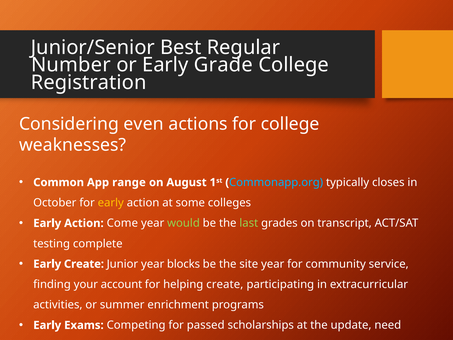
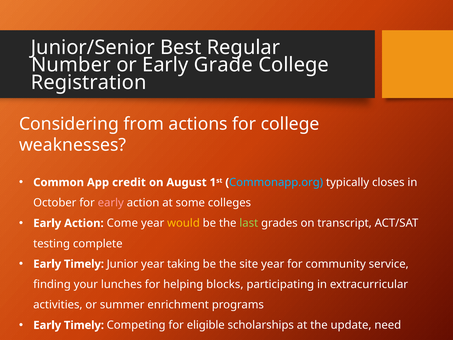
even: even -> from
range: range -> credit
early at (111, 203) colour: yellow -> pink
would colour: light green -> yellow
Create at (84, 264): Create -> Timely
blocks: blocks -> taking
account: account -> lunches
helping create: create -> blocks
Exams at (84, 325): Exams -> Timely
passed: passed -> eligible
